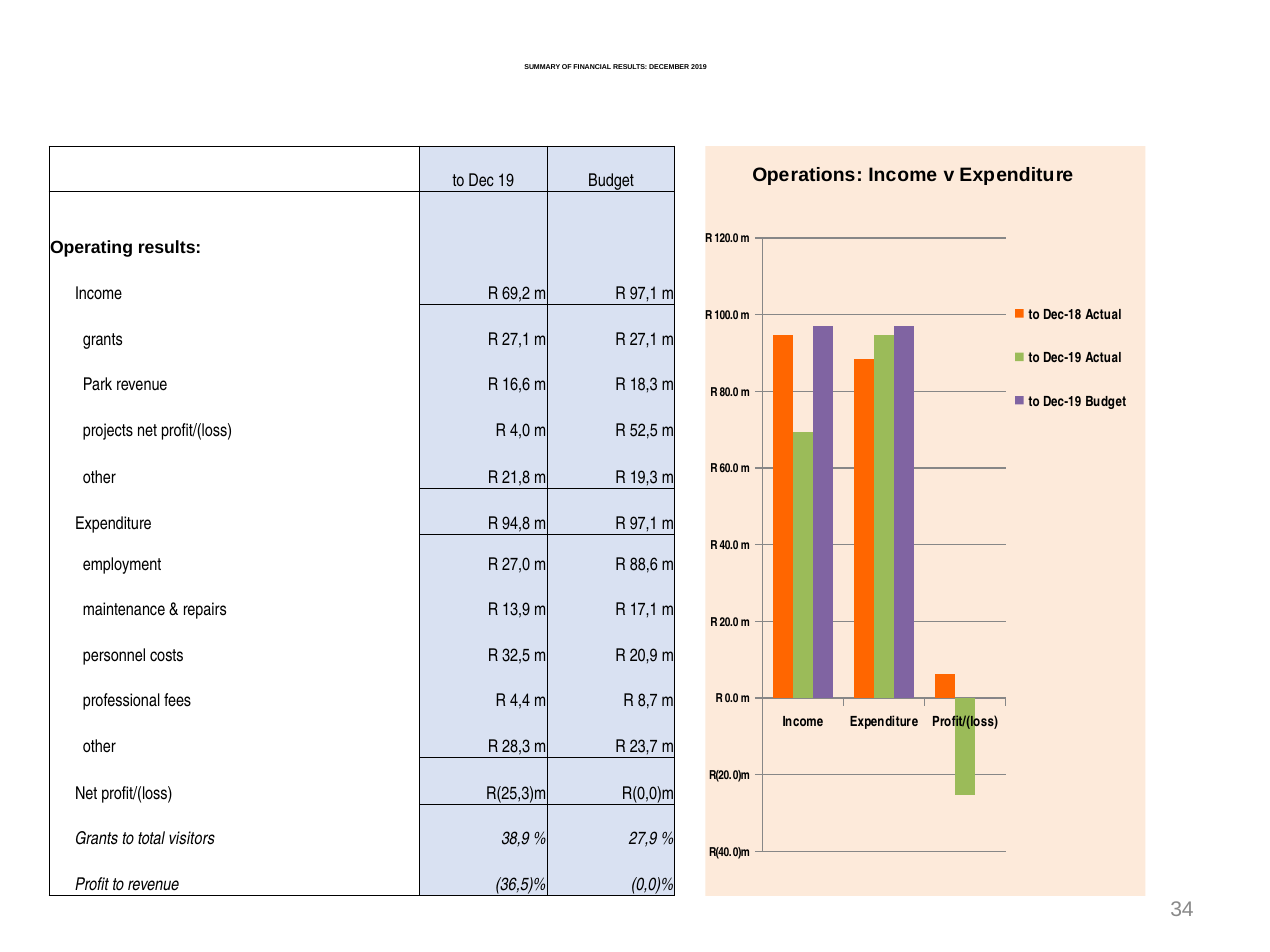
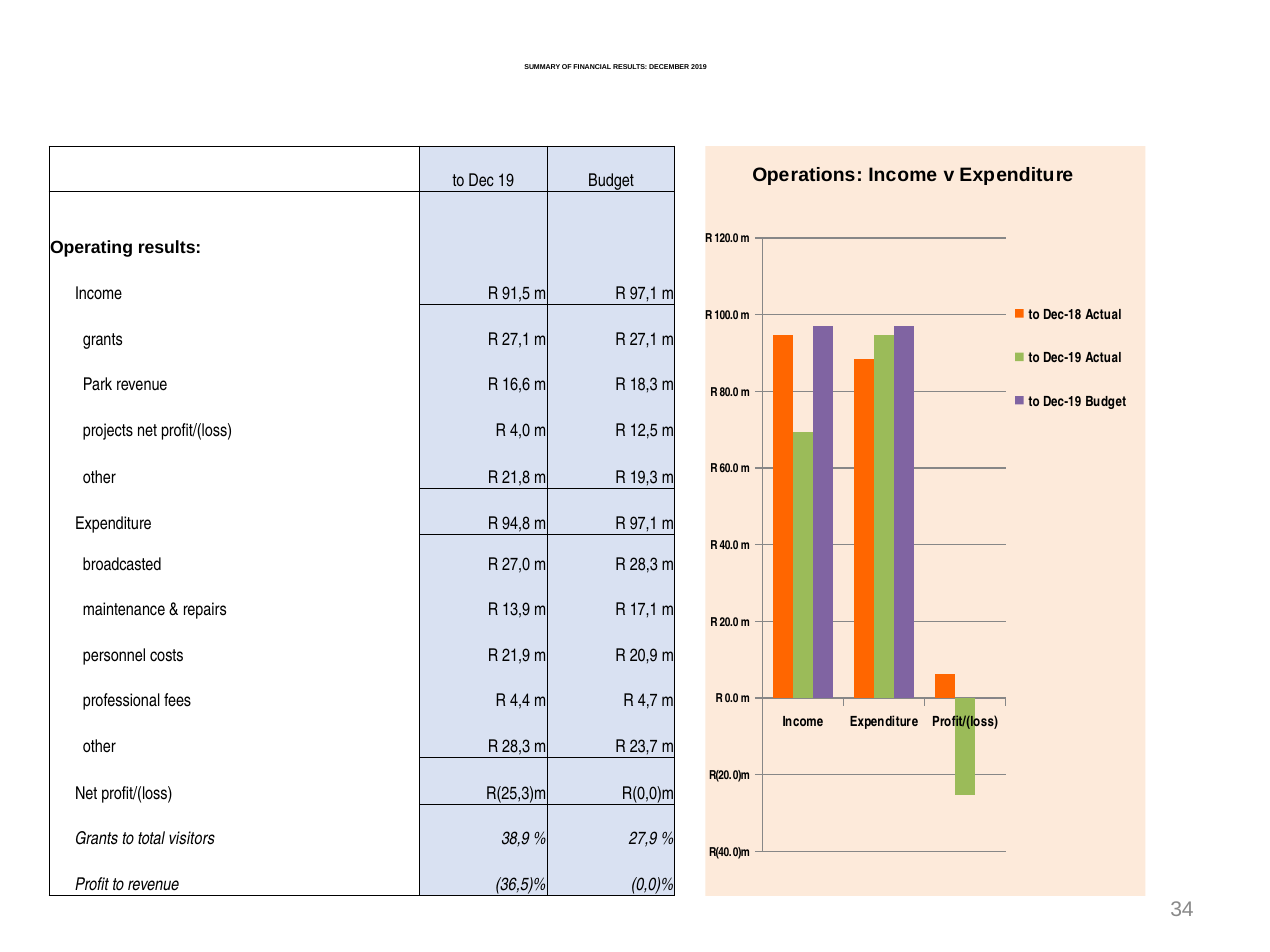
69,2: 69,2 -> 91,5
52,5: 52,5 -> 12,5
employment: employment -> broadcasted
m R 88,6: 88,6 -> 28,3
32,5: 32,5 -> 21,9
8,7: 8,7 -> 4,7
